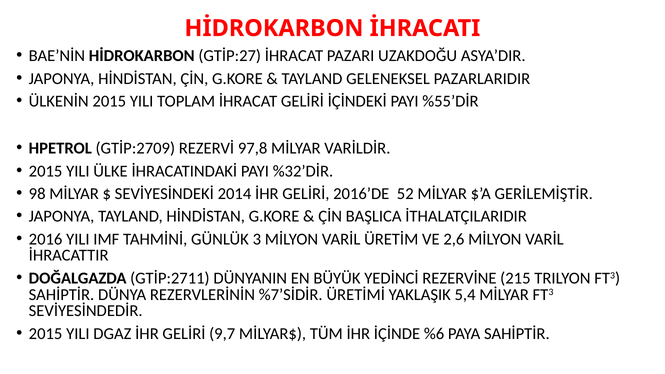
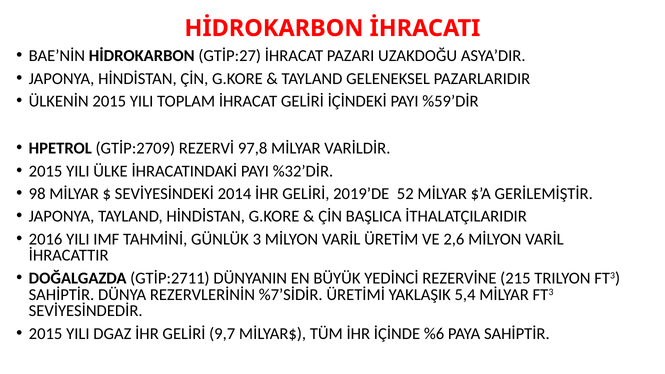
%55’DİR: %55’DİR -> %59’DİR
2016’DE: 2016’DE -> 2019’DE
